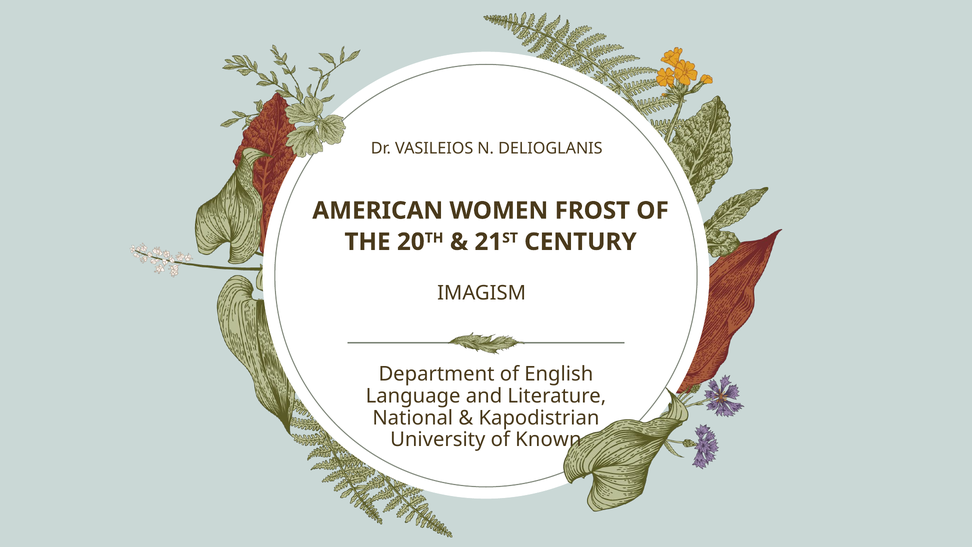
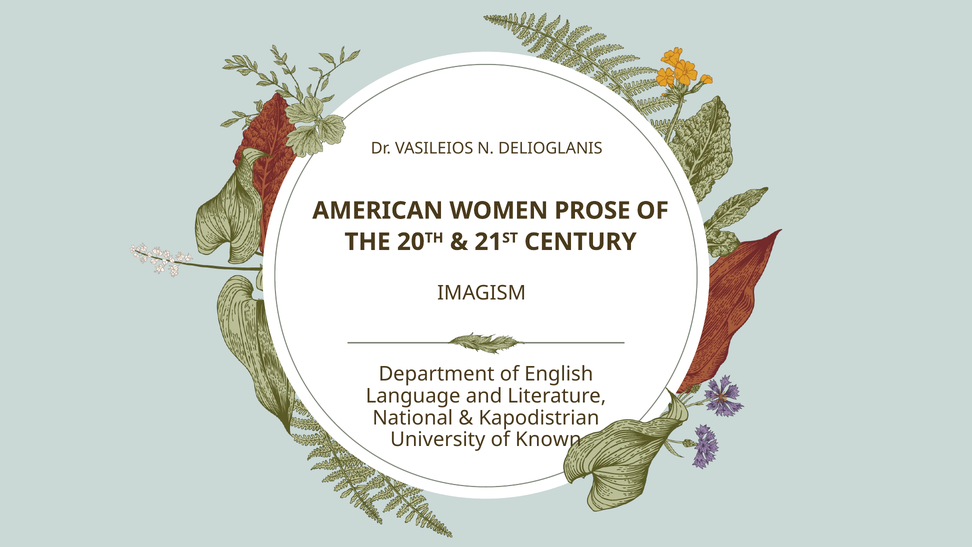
FROST: FROST -> PROSE
